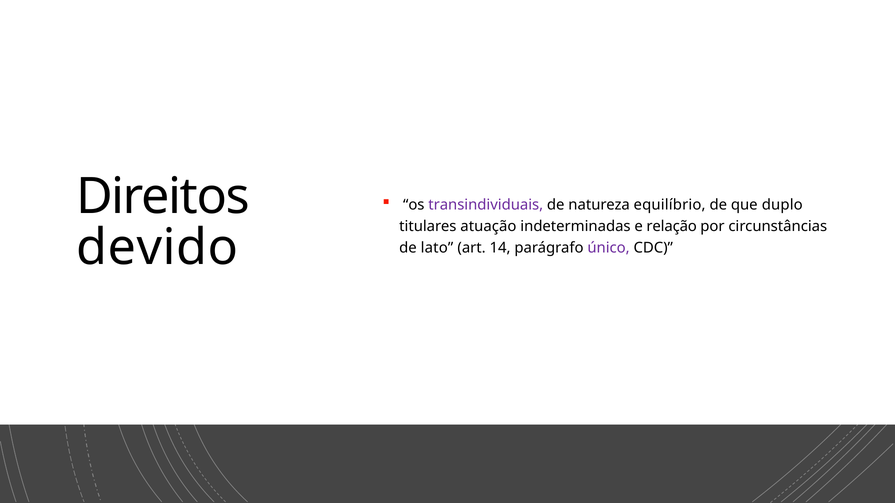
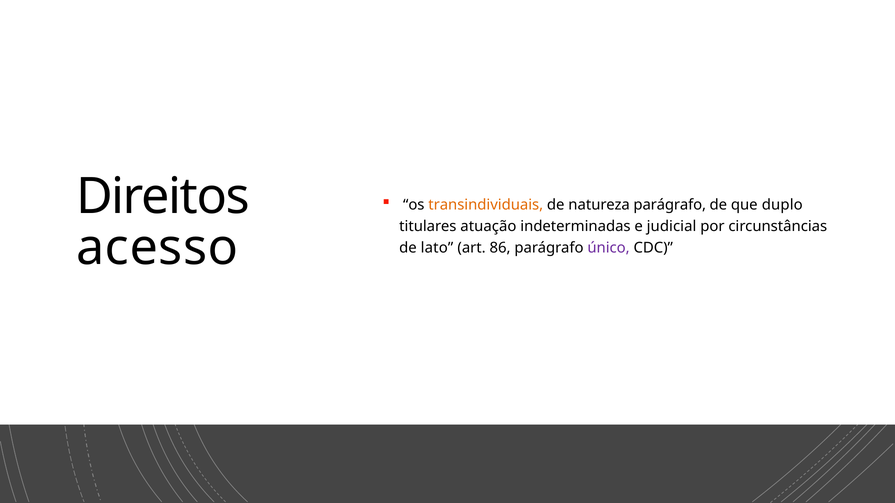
transindividuais colour: purple -> orange
natureza equilíbrio: equilíbrio -> parágrafo
relação: relação -> judicial
devido: devido -> acesso
14: 14 -> 86
